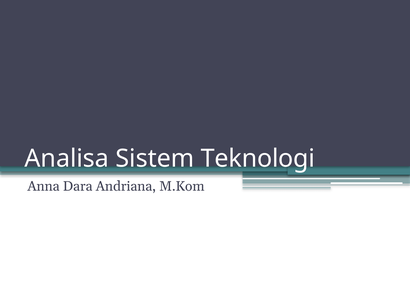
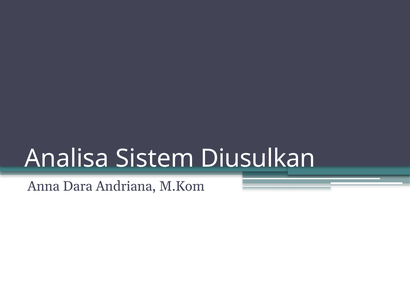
Teknologi: Teknologi -> Diusulkan
